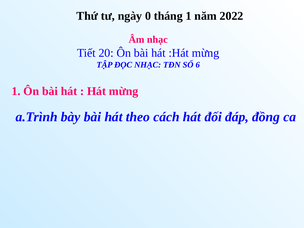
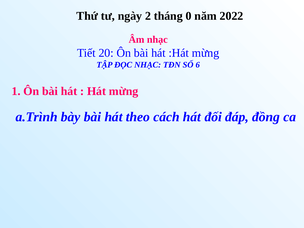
0: 0 -> 2
tháng 1: 1 -> 0
